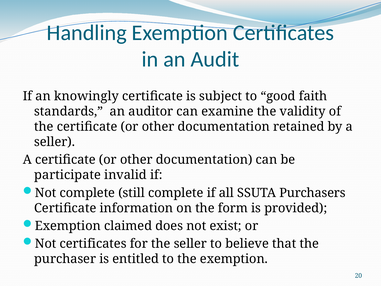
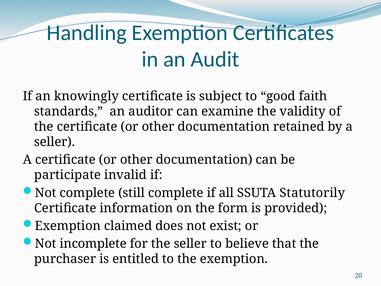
Purchasers: Purchasers -> Statutorily
Not certificates: certificates -> incomplete
